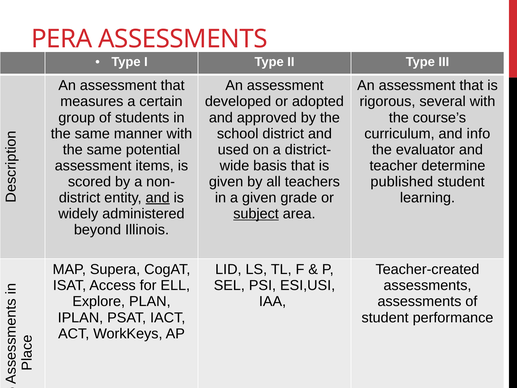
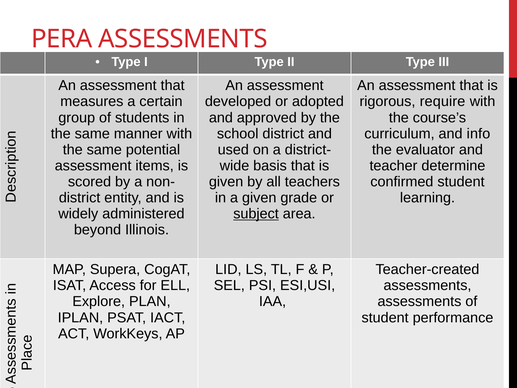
several: several -> require
published: published -> confirmed
and at (158, 198) underline: present -> none
